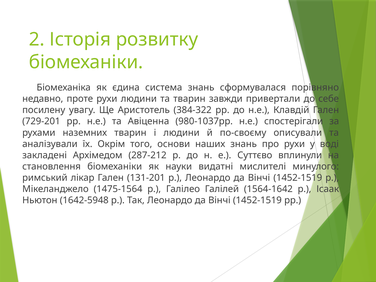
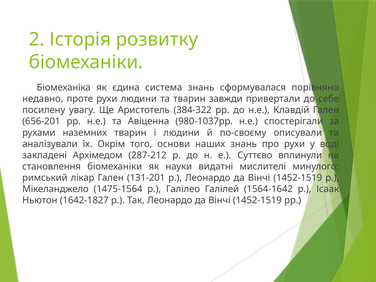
729-201: 729-201 -> 656-201
1642-5948: 1642-5948 -> 1642-1827
